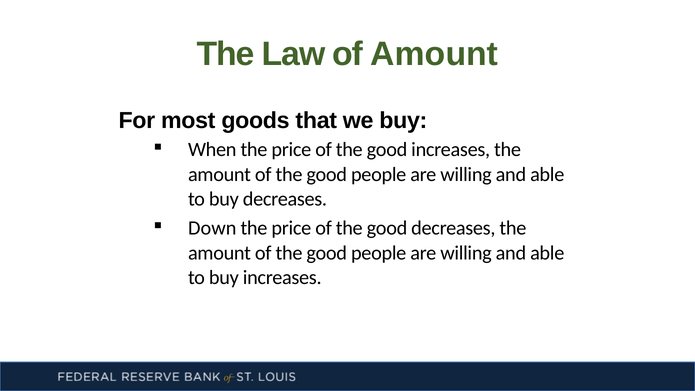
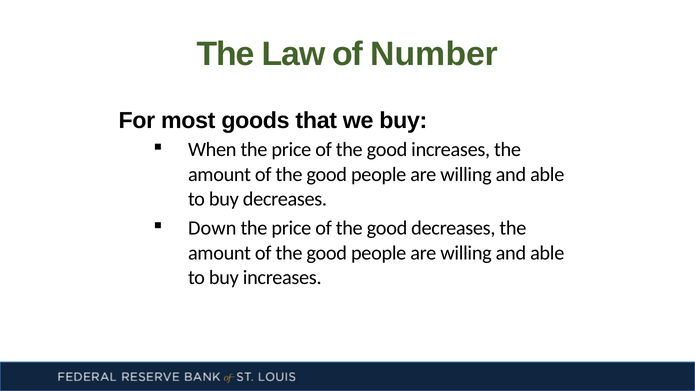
of Amount: Amount -> Number
